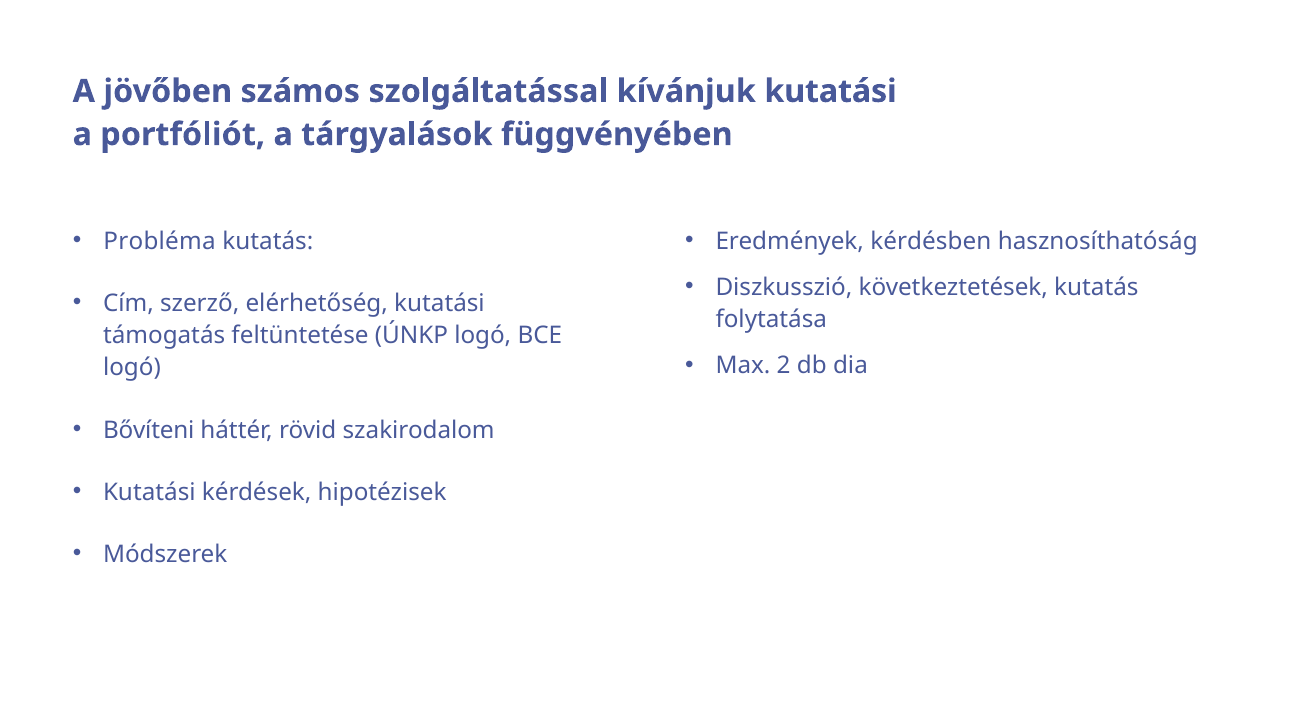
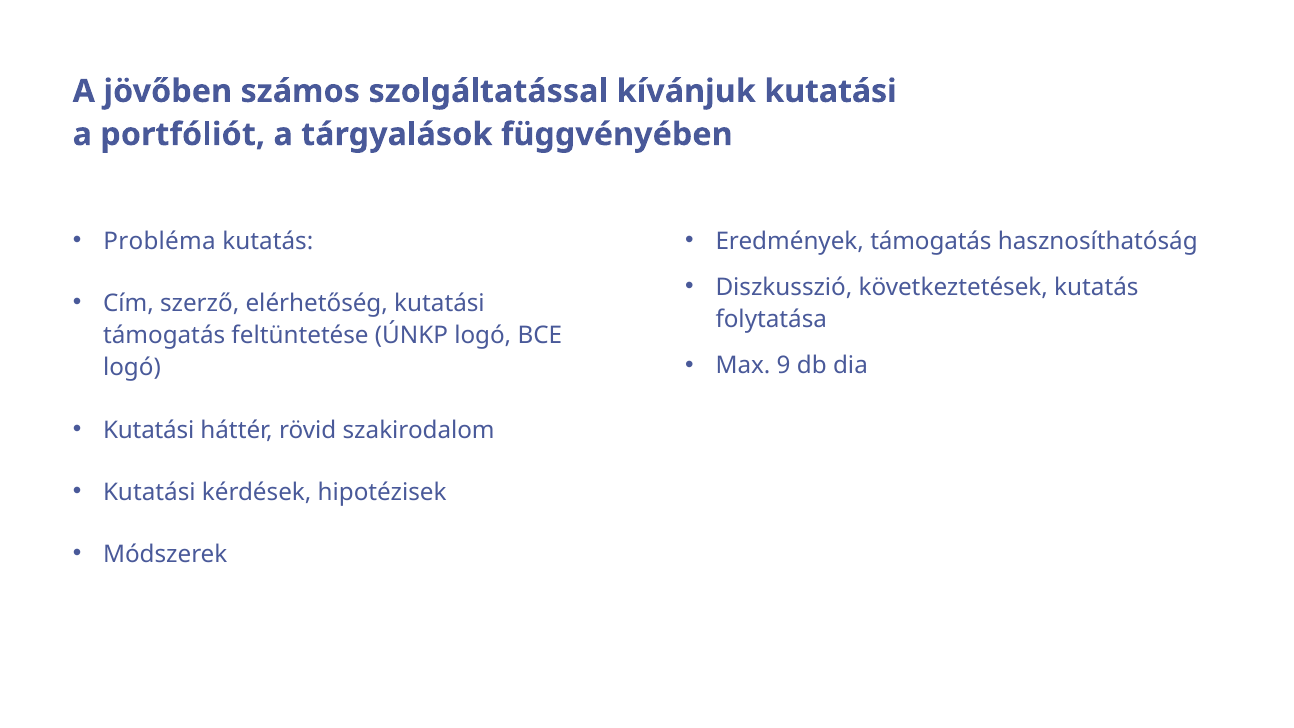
Eredmények kérdésben: kérdésben -> támogatás
2: 2 -> 9
Bővíteni at (149, 430): Bővíteni -> Kutatási
